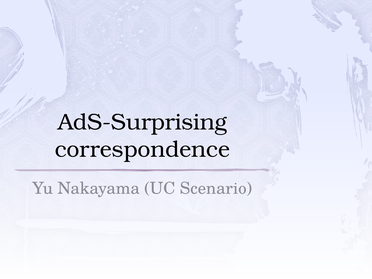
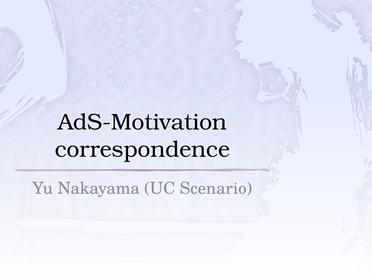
AdS-Surprising: AdS-Surprising -> AdS-Motivation
